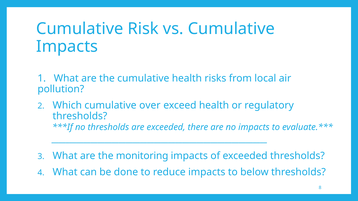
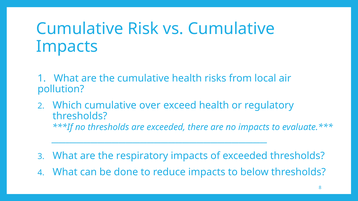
monitoring: monitoring -> respiratory
